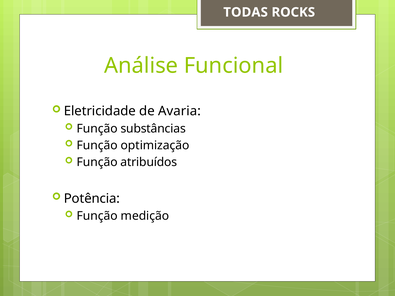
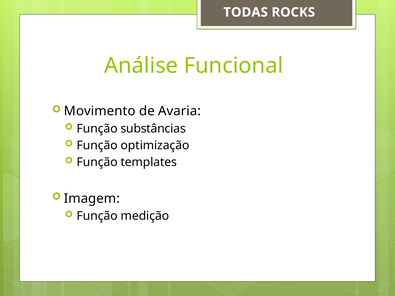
Eletricidade: Eletricidade -> Movimento
atribuídos: atribuídos -> templates
Potência: Potência -> Imagem
